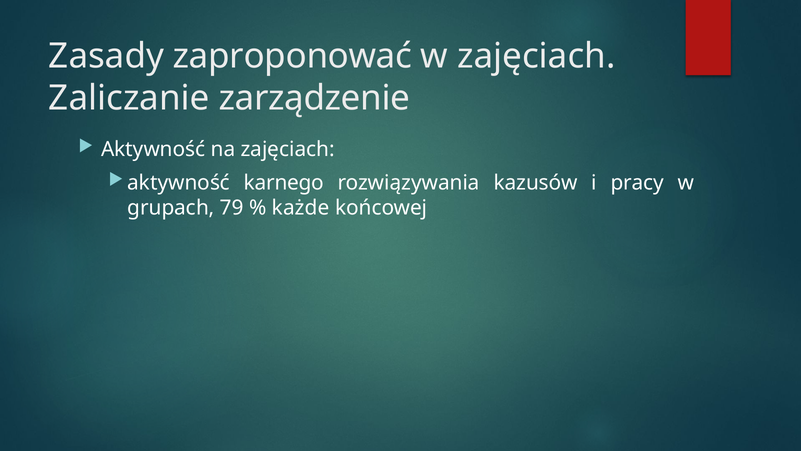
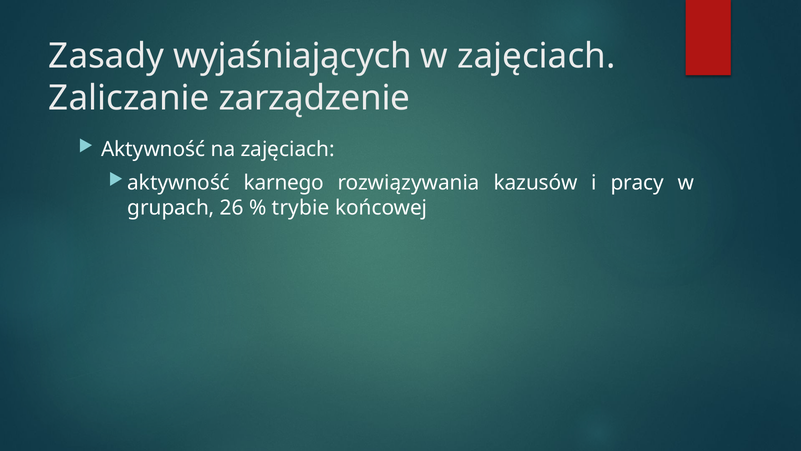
zaproponować: zaproponować -> wyjaśniających
79: 79 -> 26
każde: każde -> trybie
